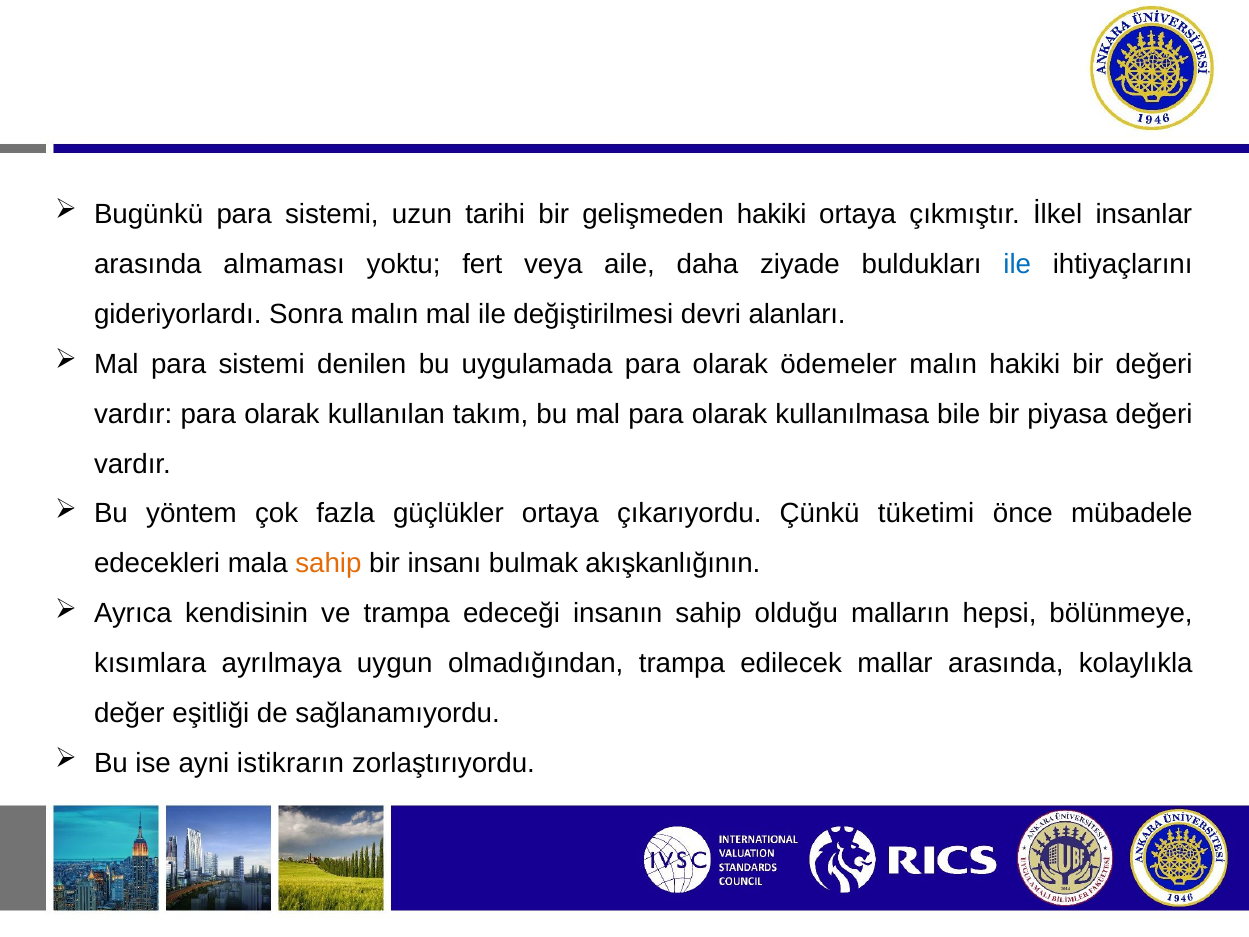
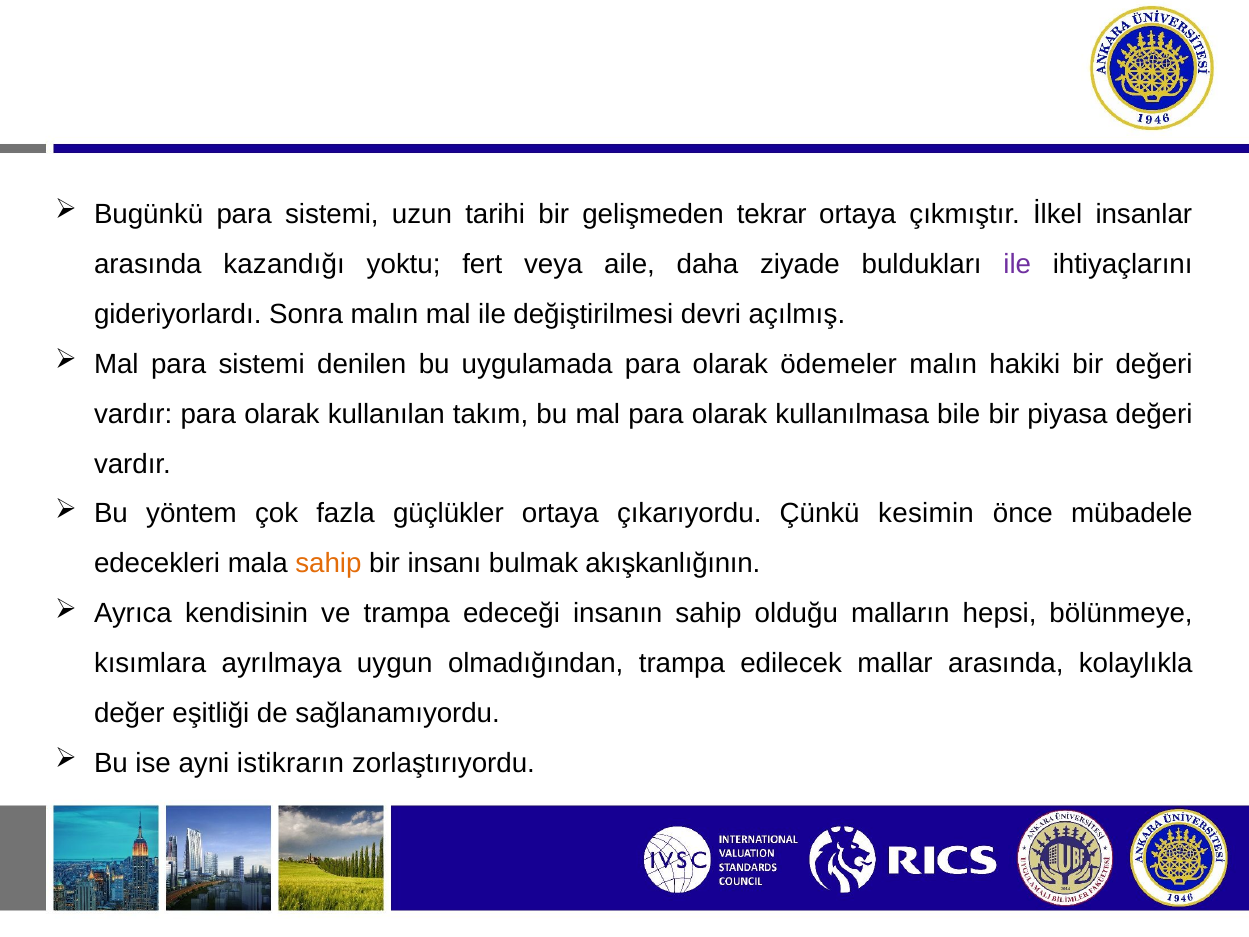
gelişmeden hakiki: hakiki -> tekrar
almaması: almaması -> kazandığı
ile at (1017, 264) colour: blue -> purple
alanları: alanları -> açılmış
tüketimi: tüketimi -> kesimin
